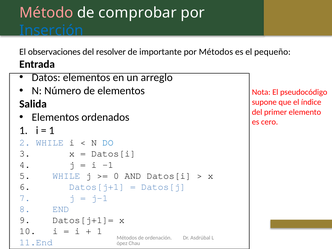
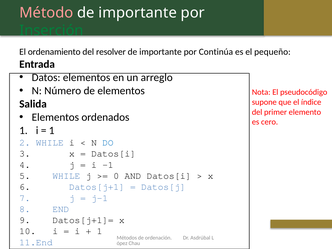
comprobar at (138, 13): comprobar -> importante
Inserción colour: blue -> green
observaciones: observaciones -> ordenamiento
por Métodos: Métodos -> Continúa
